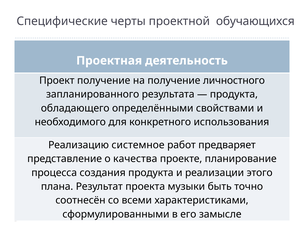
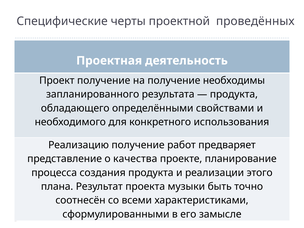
обучающихся: обучающихся -> проведённых
личностного: личностного -> необходимы
Реализацию системное: системное -> получение
